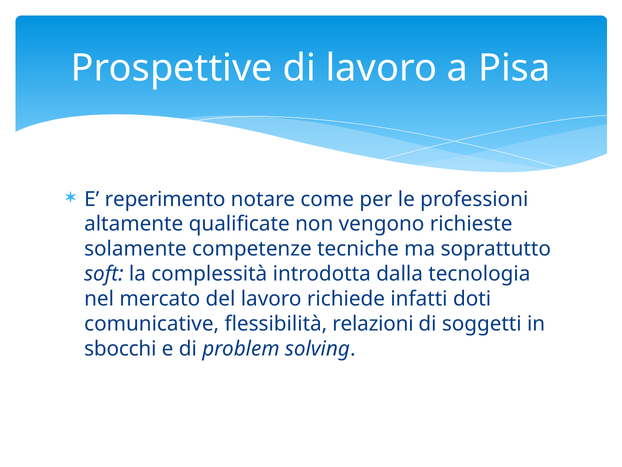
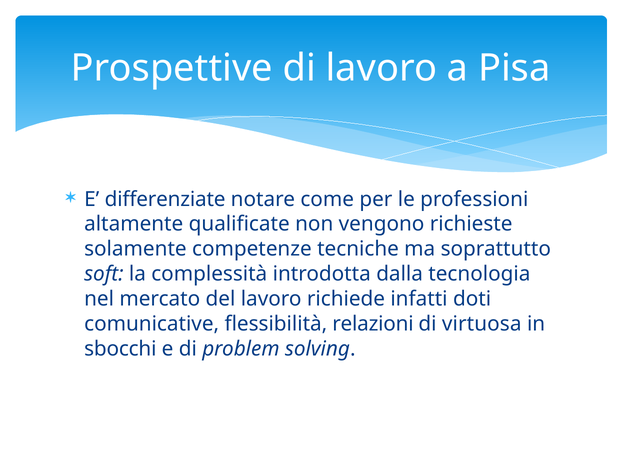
reperimento: reperimento -> differenziate
soggetti: soggetti -> virtuosa
